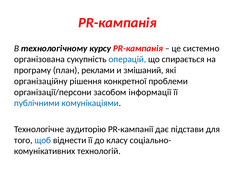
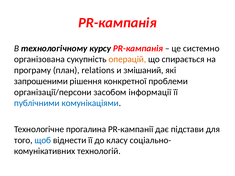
операцій colour: blue -> orange
реклами: реклами -> relations
організаційну: організаційну -> запрошеними
аудиторію: аудиторію -> прогалина
